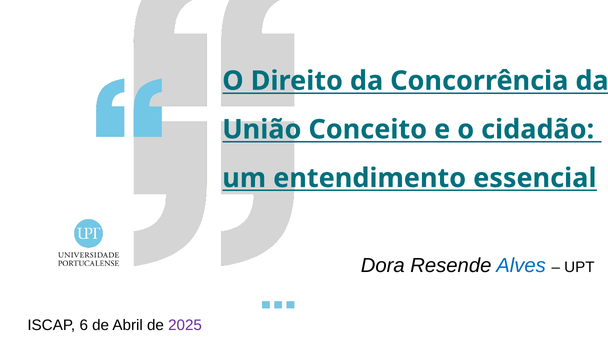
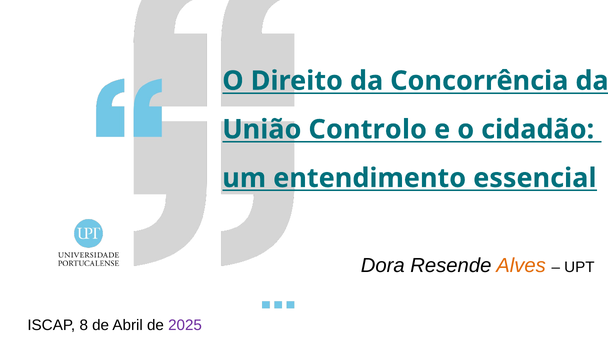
Conceito: Conceito -> Controlo
Alves colour: blue -> orange
6: 6 -> 8
